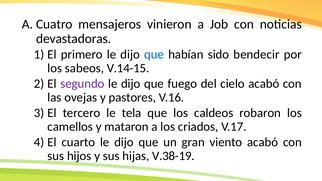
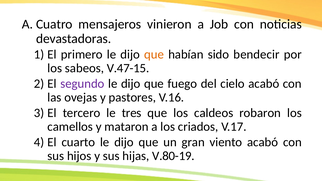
que at (154, 55) colour: blue -> orange
V.14-15: V.14-15 -> V.47-15
tela: tela -> tres
V.38-19: V.38-19 -> V.80-19
